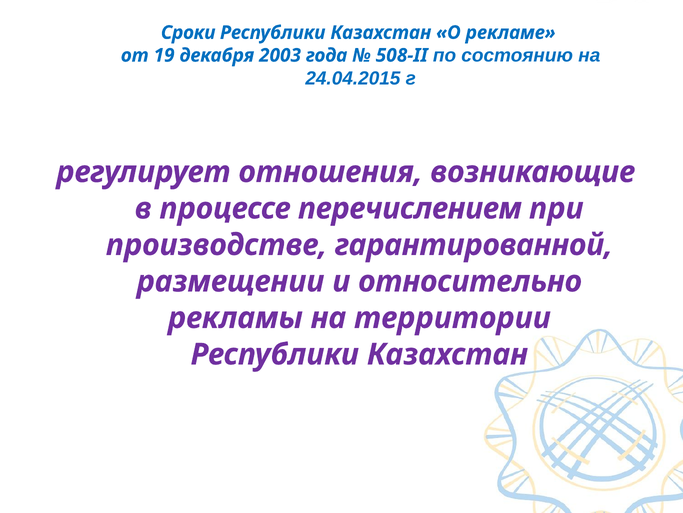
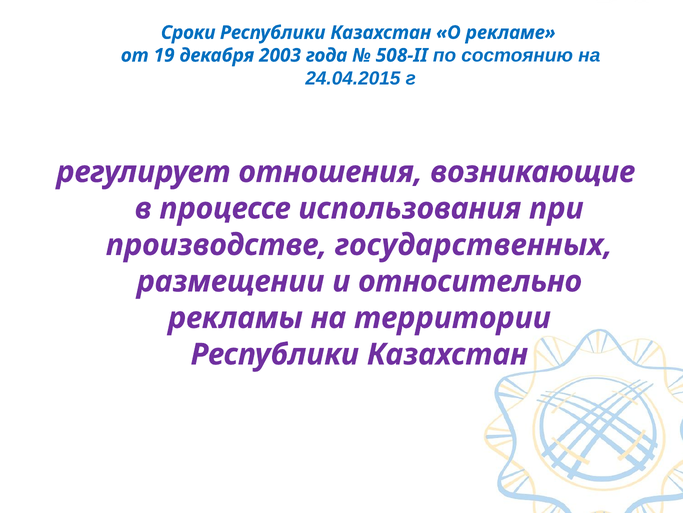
перечислением: перечислением -> использования
гарантированной: гарантированной -> государственных
